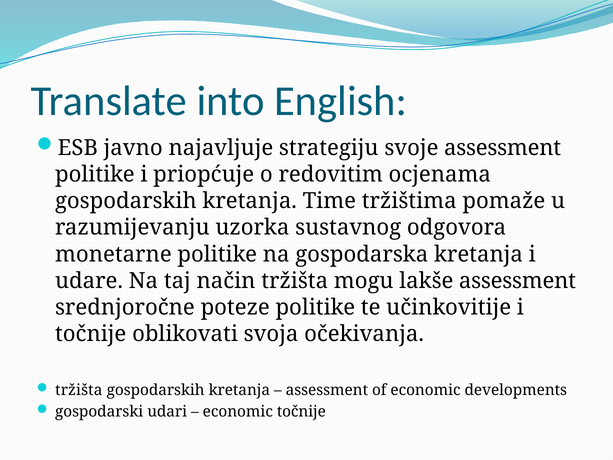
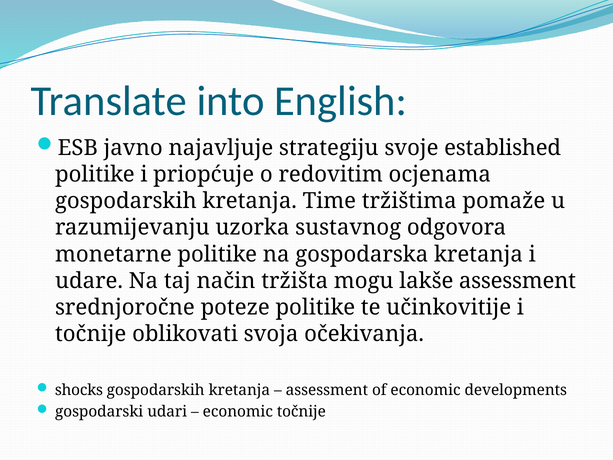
svoje assessment: assessment -> established
tržišta at (79, 390): tržišta -> shocks
